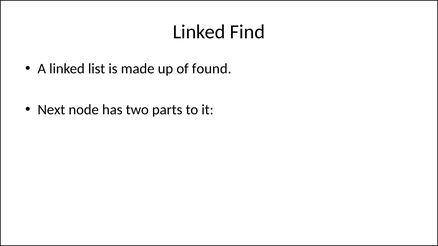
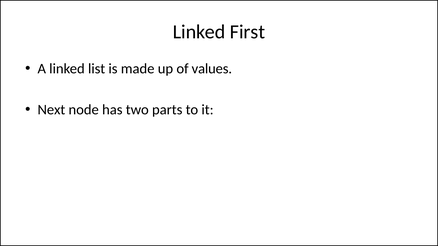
Find: Find -> First
found: found -> values
